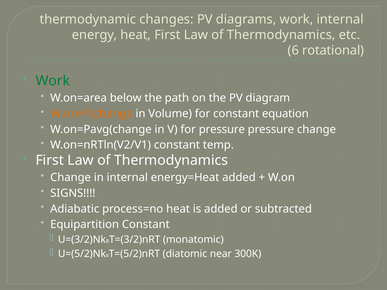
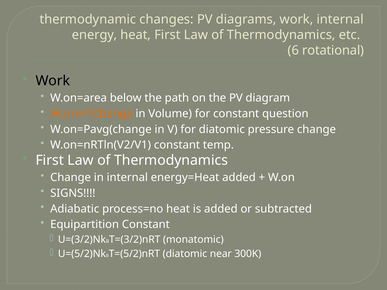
Work at (53, 81) colour: green -> black
equation: equation -> question
for pressure: pressure -> diatomic
